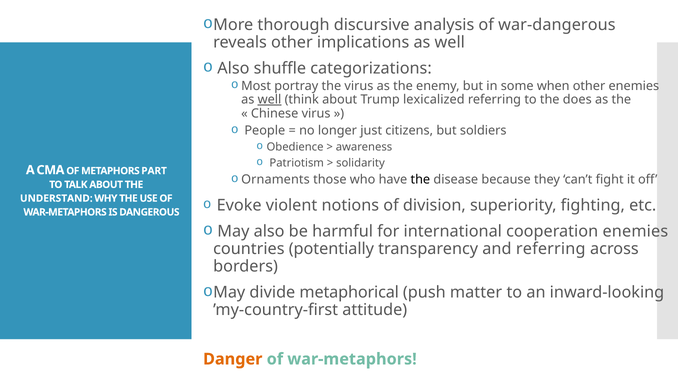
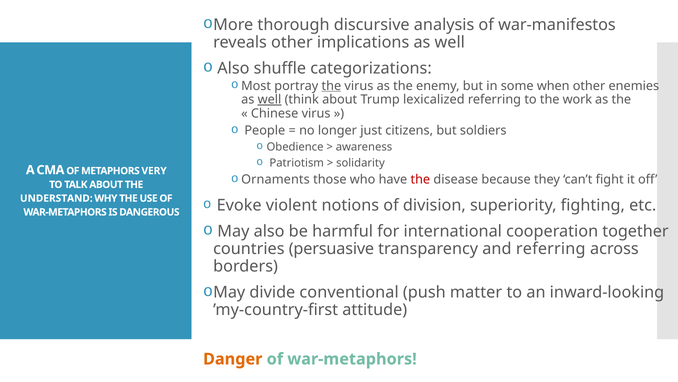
war-dangerous: war-dangerous -> war-manifestos
the at (331, 86) underline: none -> present
does: does -> work
PART: PART -> VERY
the at (420, 179) colour: black -> red
cooperation enemies: enemies -> together
potentially: potentially -> persuasive
metaphorical: metaphorical -> conventional
